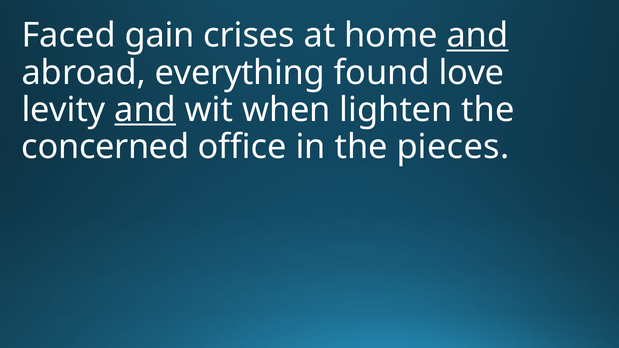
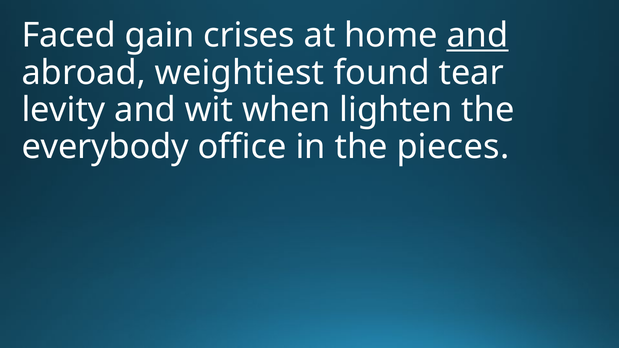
everything: everything -> weightiest
love: love -> tear
and at (145, 110) underline: present -> none
concerned: concerned -> everybody
